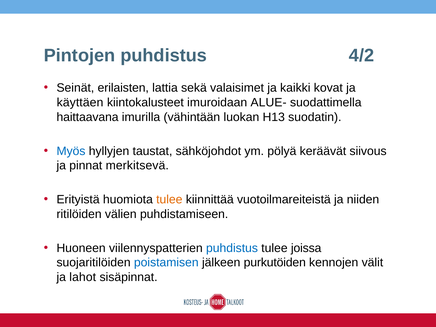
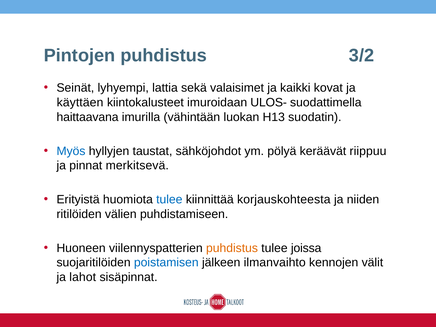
4/2: 4/2 -> 3/2
erilaisten: erilaisten -> lyhyempi
ALUE-: ALUE- -> ULOS-
siivous: siivous -> riippuu
tulee at (169, 200) colour: orange -> blue
vuotoilmareiteistä: vuotoilmareiteistä -> korjauskohteesta
puhdistus at (232, 248) colour: blue -> orange
purkutöiden: purkutöiden -> ilmanvaihto
